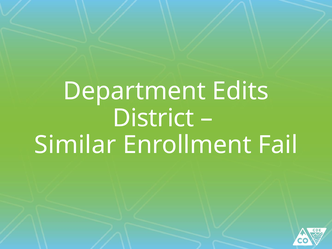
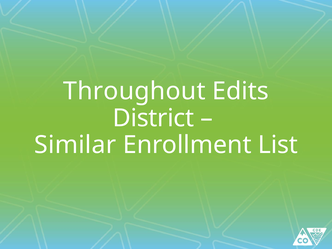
Department: Department -> Throughout
Fail: Fail -> List
